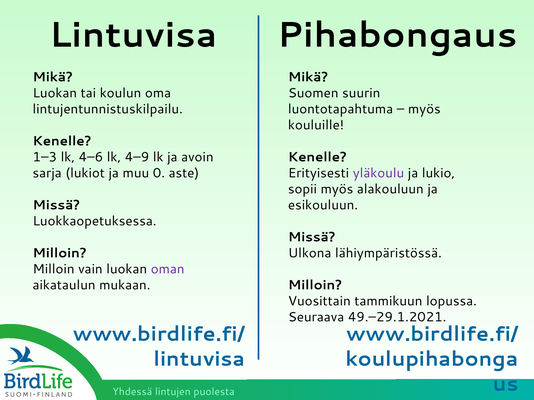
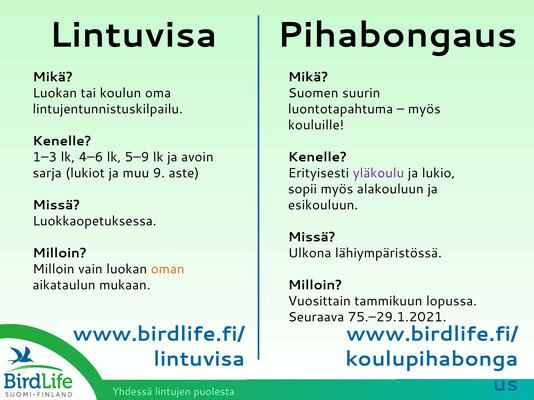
4–9: 4–9 -> 5–9
0: 0 -> 9
oman colour: purple -> orange
49.–29.1.2021: 49.–29.1.2021 -> 75.–29.1.2021
